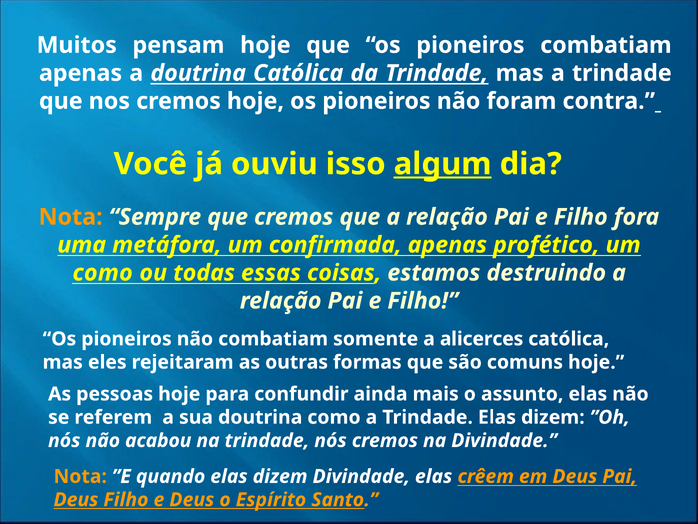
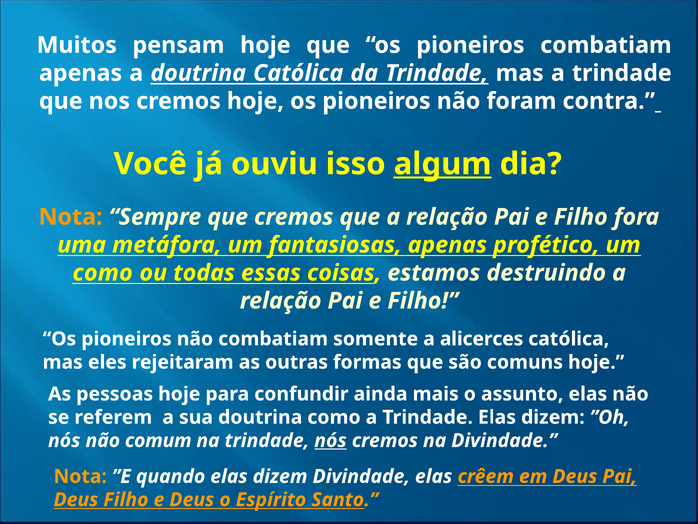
confirmada: confirmada -> fantasiosas
acabou: acabou -> comum
nós at (330, 440) underline: none -> present
